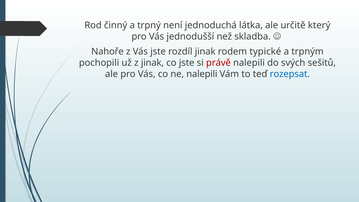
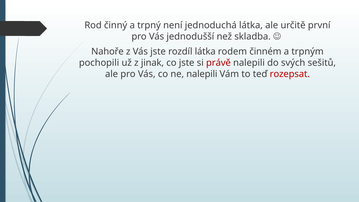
který: který -> první
rozdíl jinak: jinak -> látka
typické: typické -> činném
rozepsat colour: blue -> red
